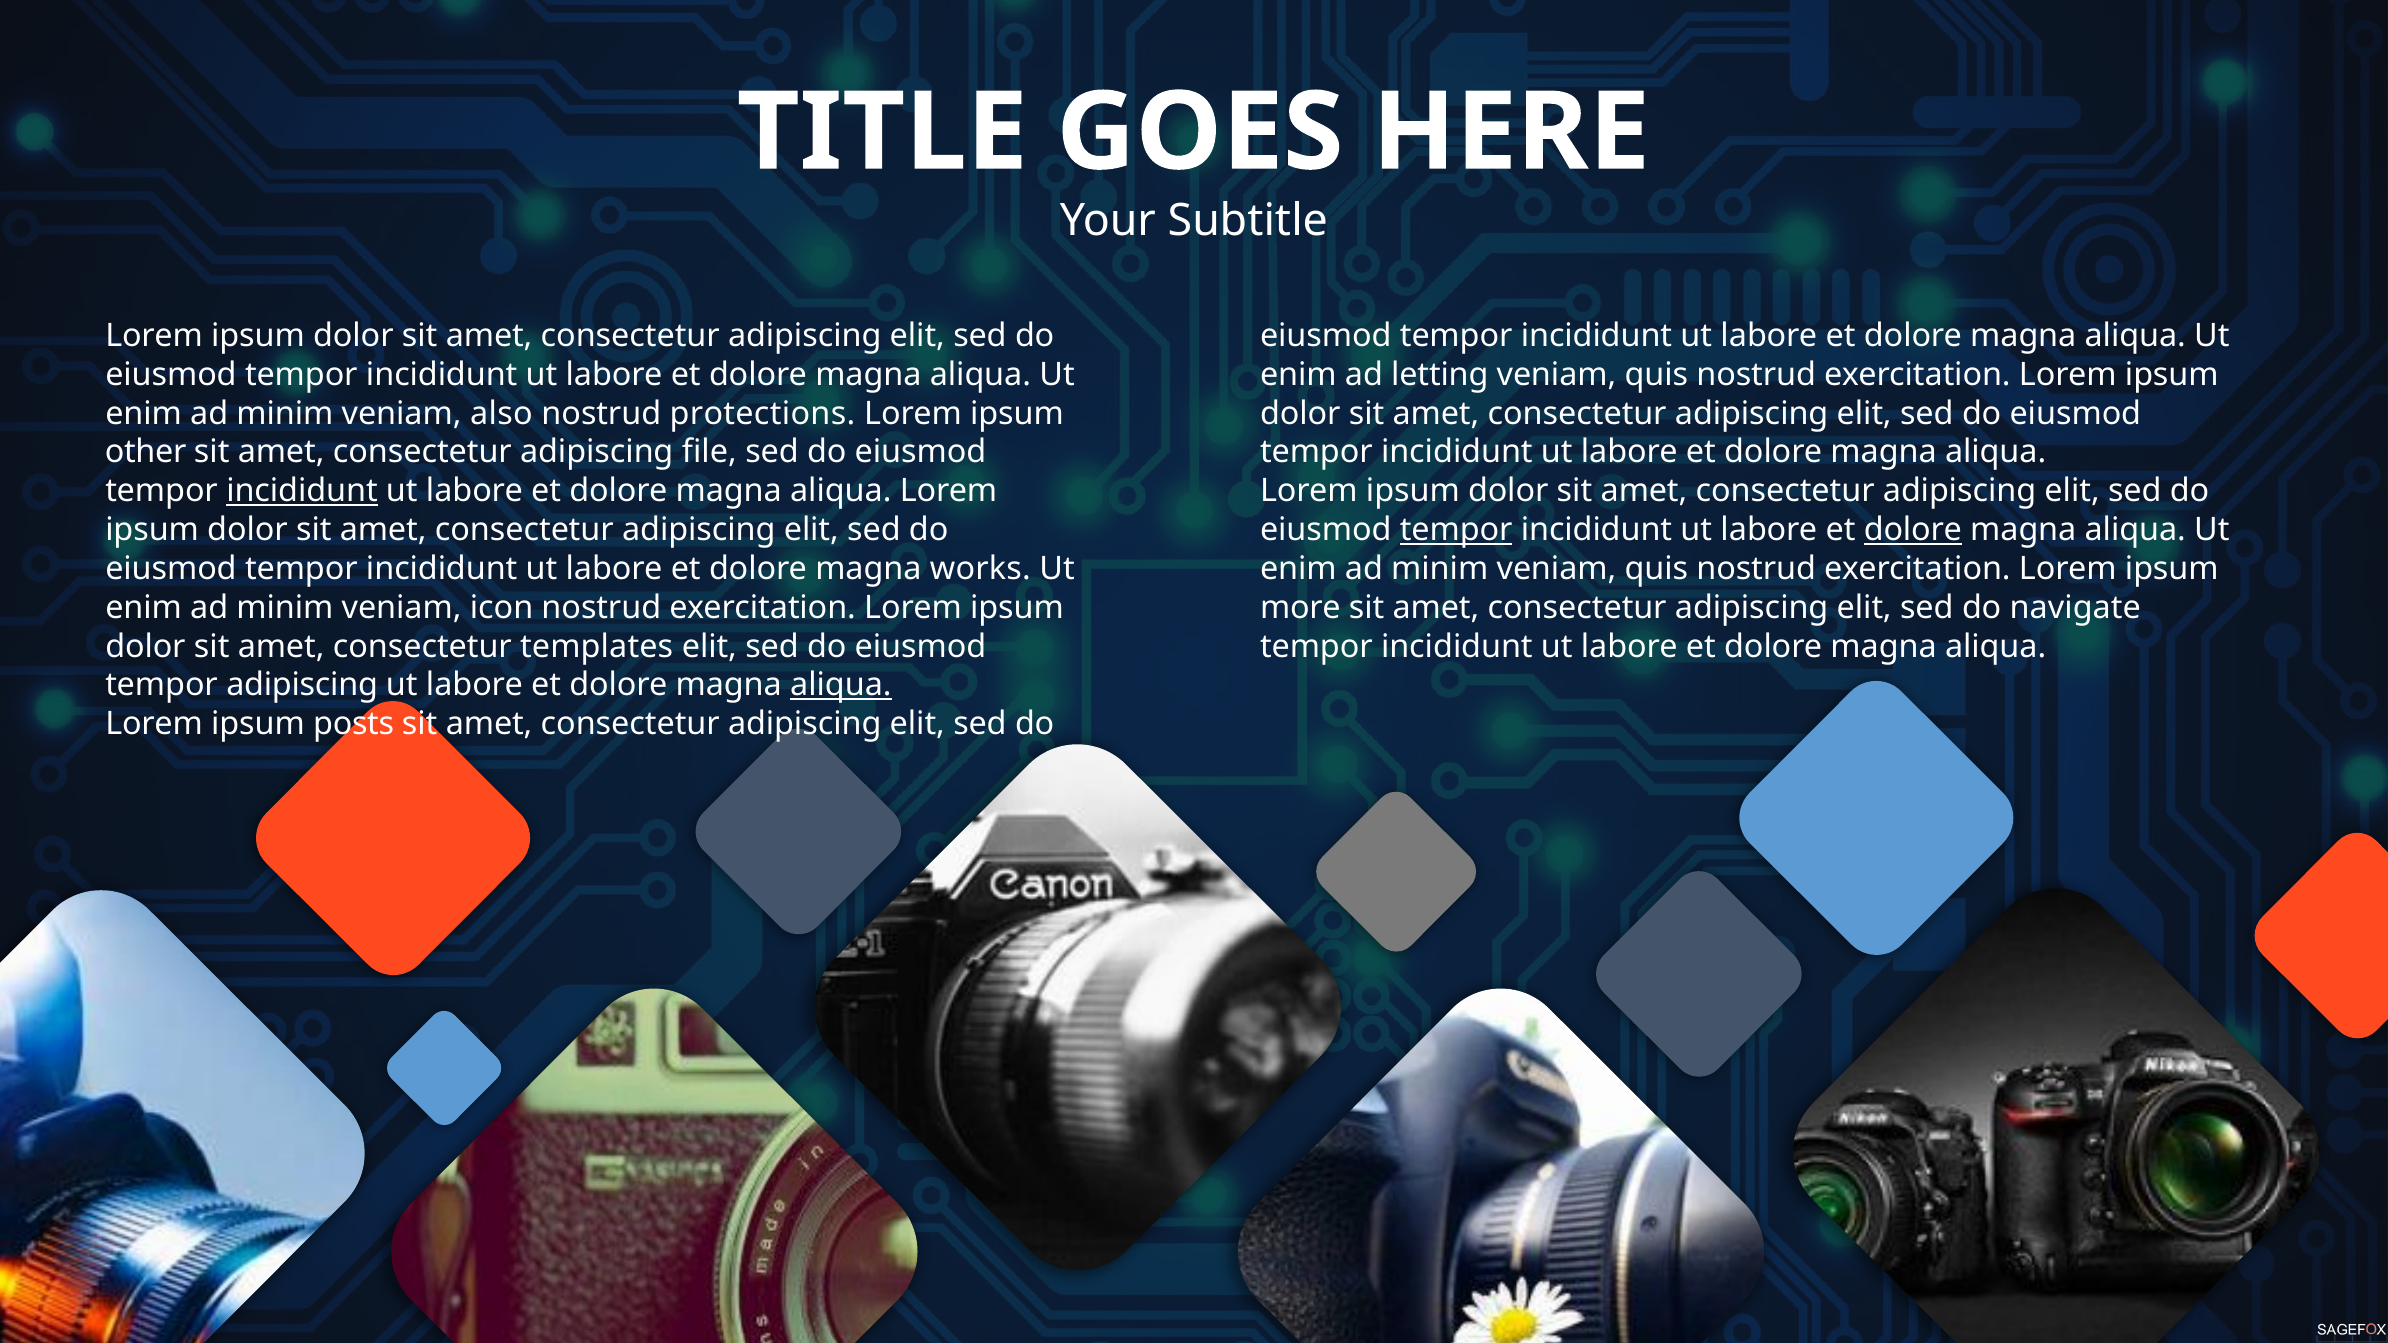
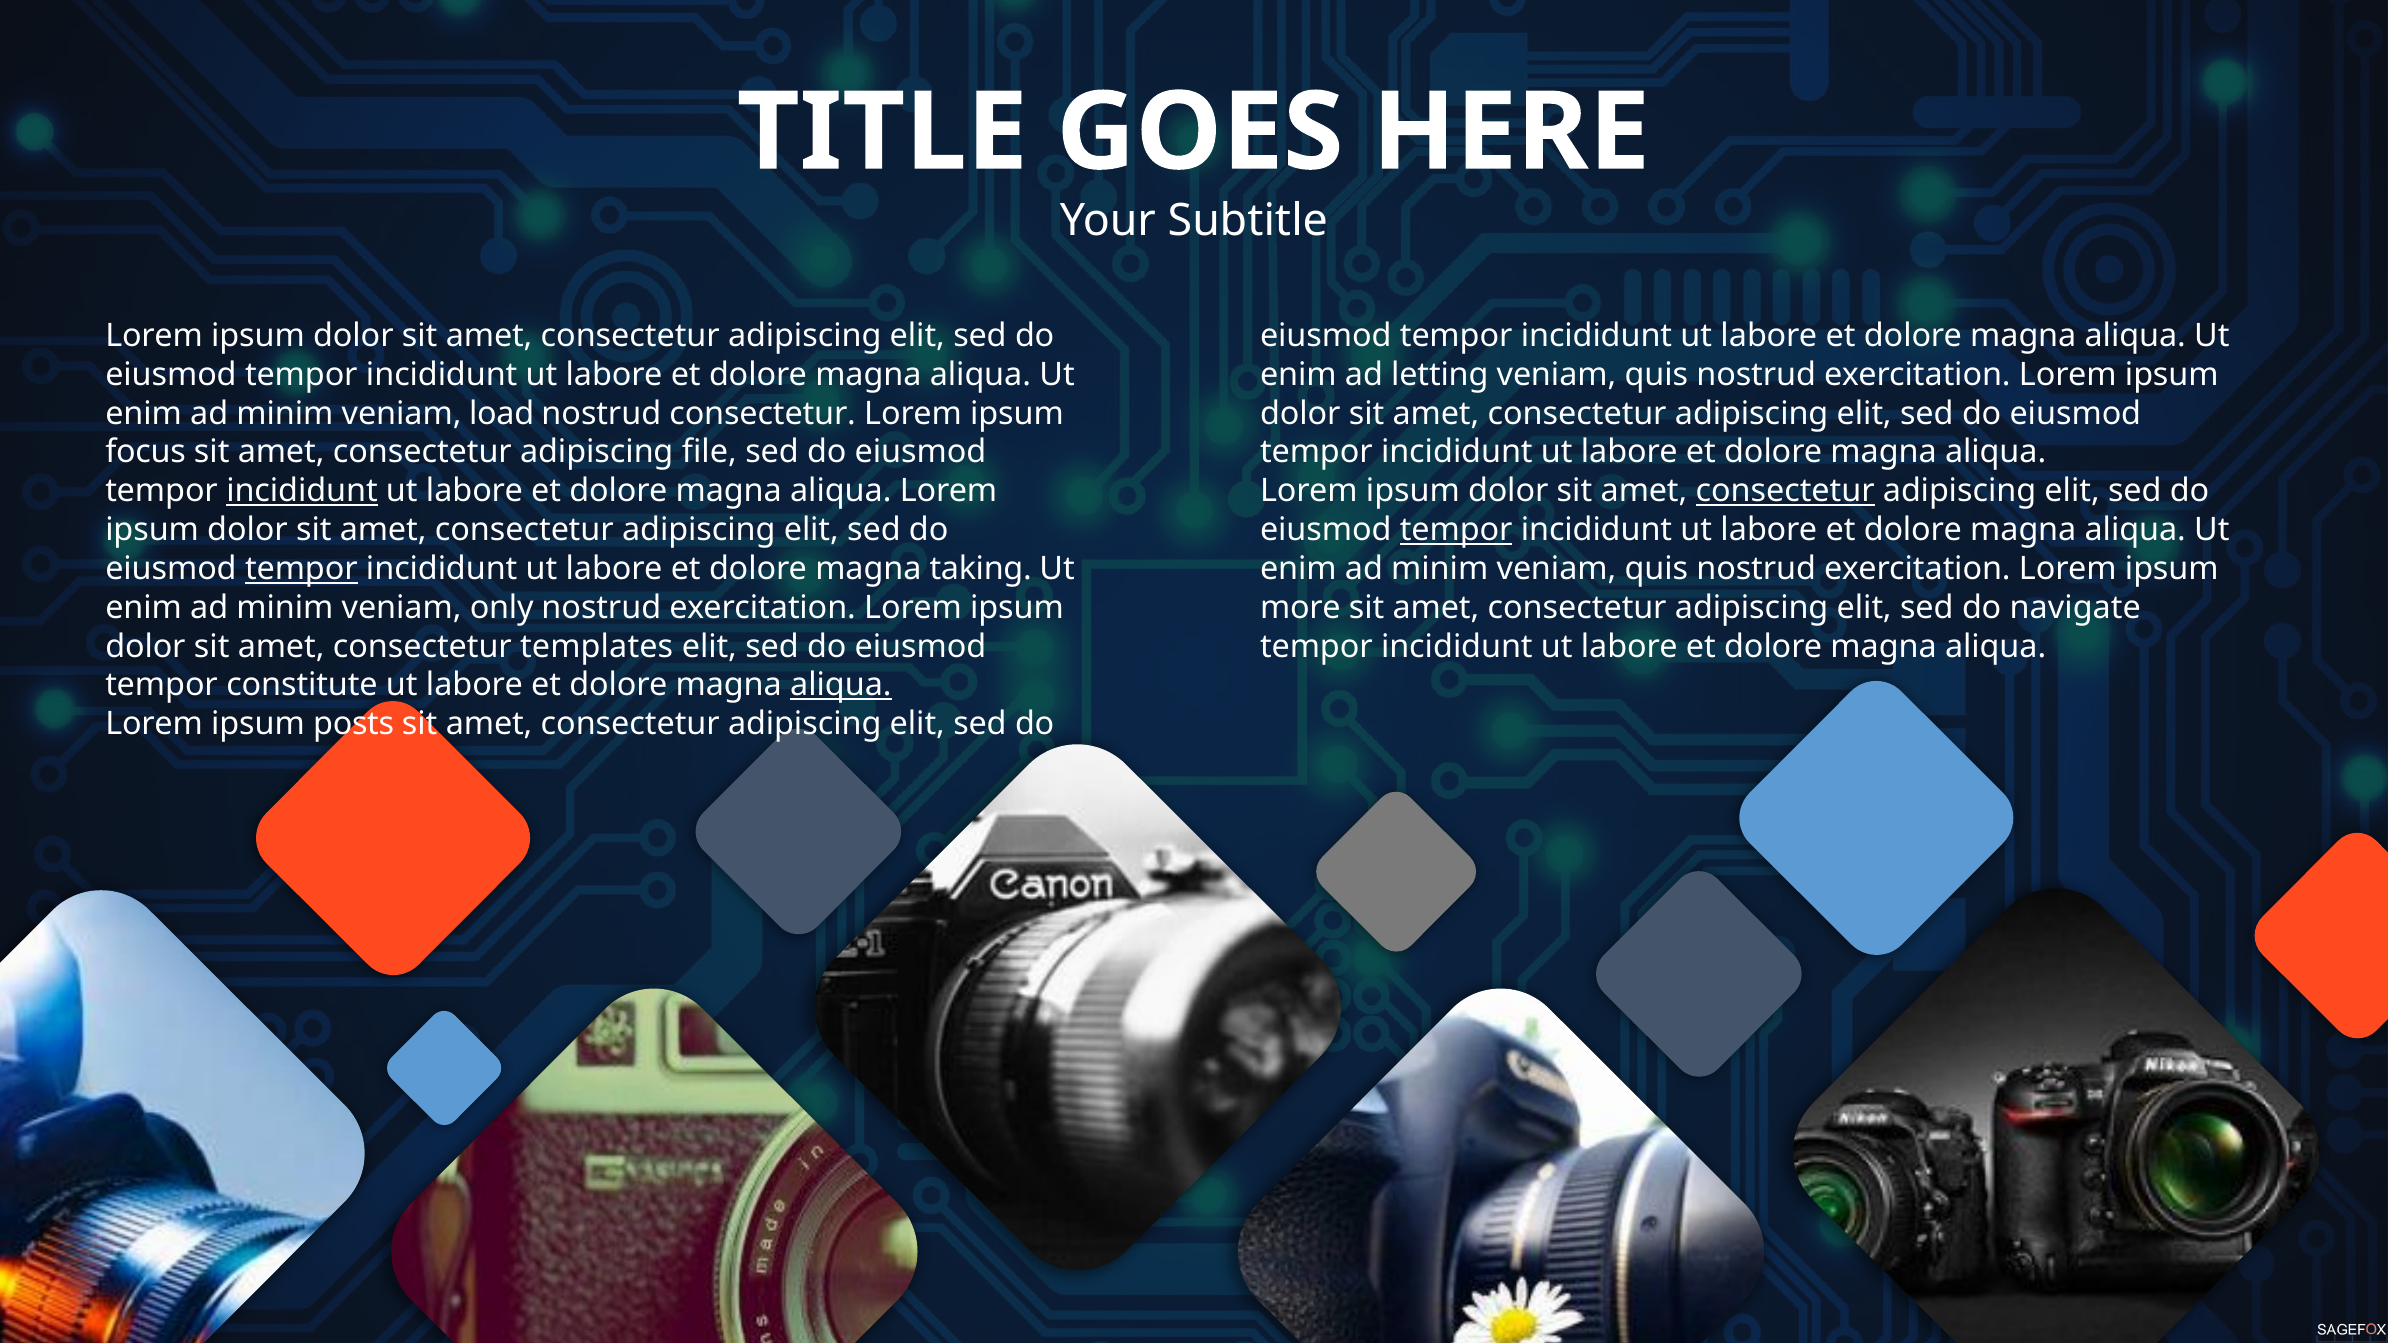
also: also -> load
nostrud protections: protections -> consectetur
other: other -> focus
consectetur at (1785, 491) underline: none -> present
dolore at (1913, 530) underline: present -> none
tempor at (301, 569) underline: none -> present
works: works -> taking
icon: icon -> only
tempor adipiscing: adipiscing -> constitute
